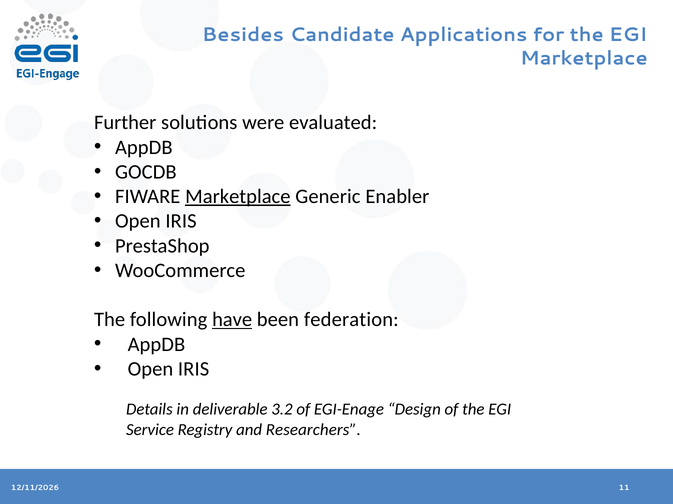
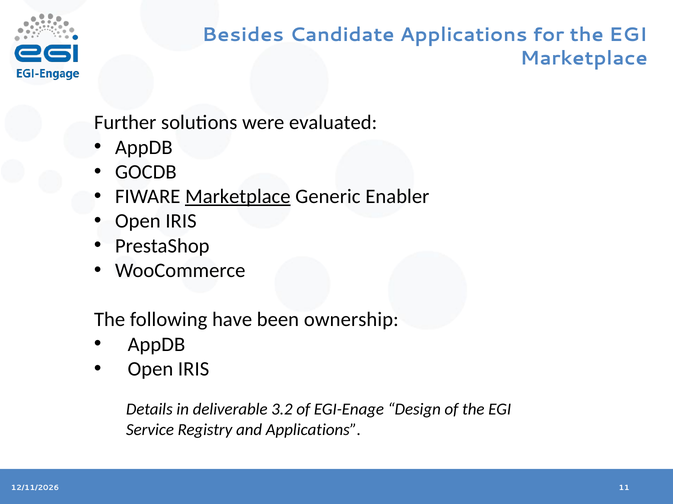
have underline: present -> none
federation: federation -> ownership
and Researchers: Researchers -> Applications
